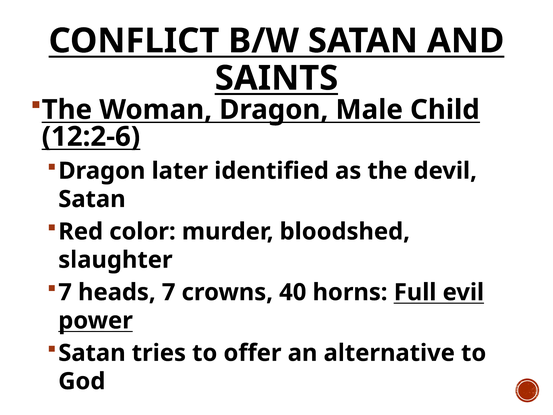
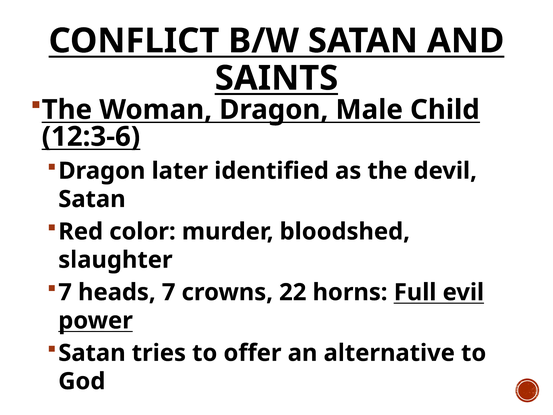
12:2-6: 12:2-6 -> 12:3-6
40: 40 -> 22
